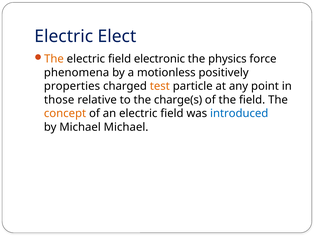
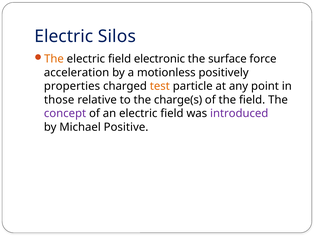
Elect: Elect -> Silos
physics: physics -> surface
phenomena: phenomena -> acceleration
concept colour: orange -> purple
introduced colour: blue -> purple
Michael Michael: Michael -> Positive
